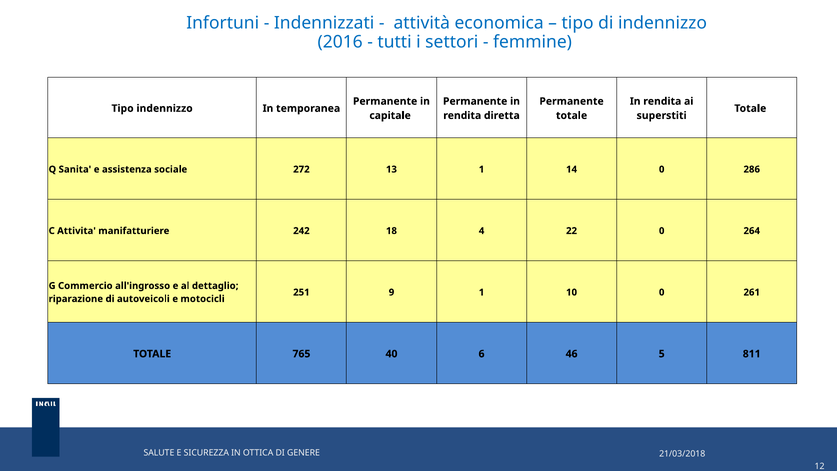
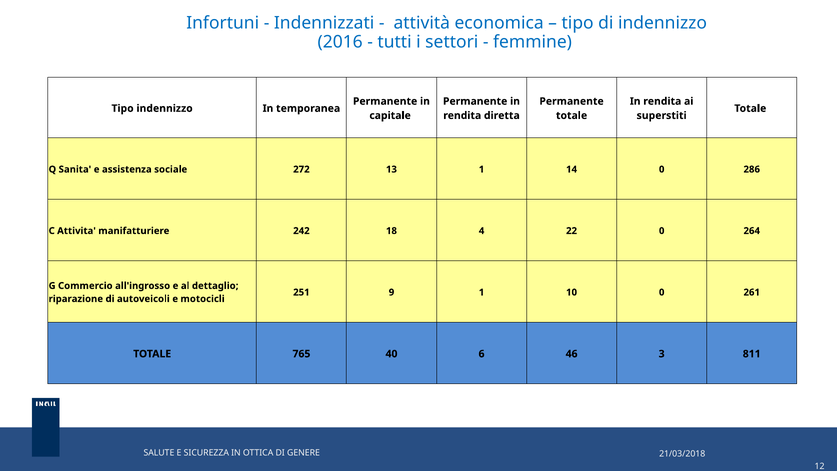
5: 5 -> 3
